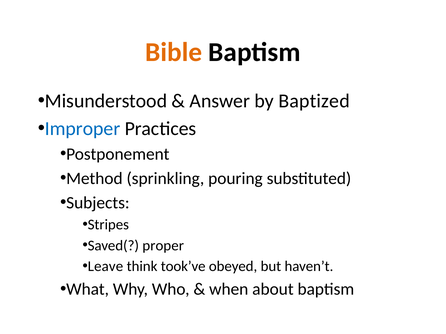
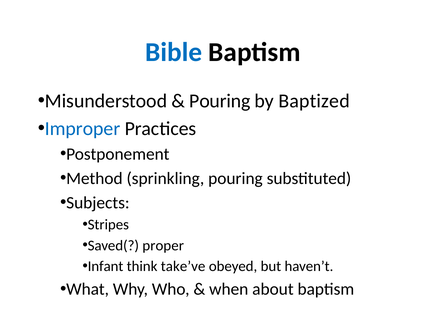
Bible colour: orange -> blue
Answer at (220, 101): Answer -> Pouring
Leave: Leave -> Infant
took’ve: took’ve -> take’ve
